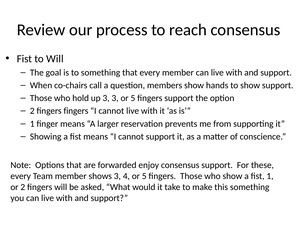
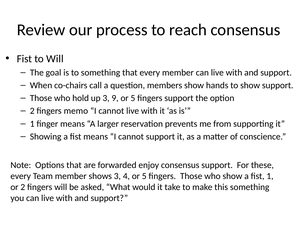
3 3: 3 -> 9
fingers fingers: fingers -> memo
